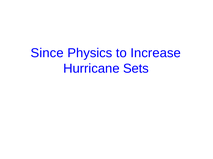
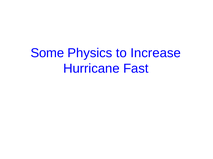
Since: Since -> Some
Sets: Sets -> Fast
